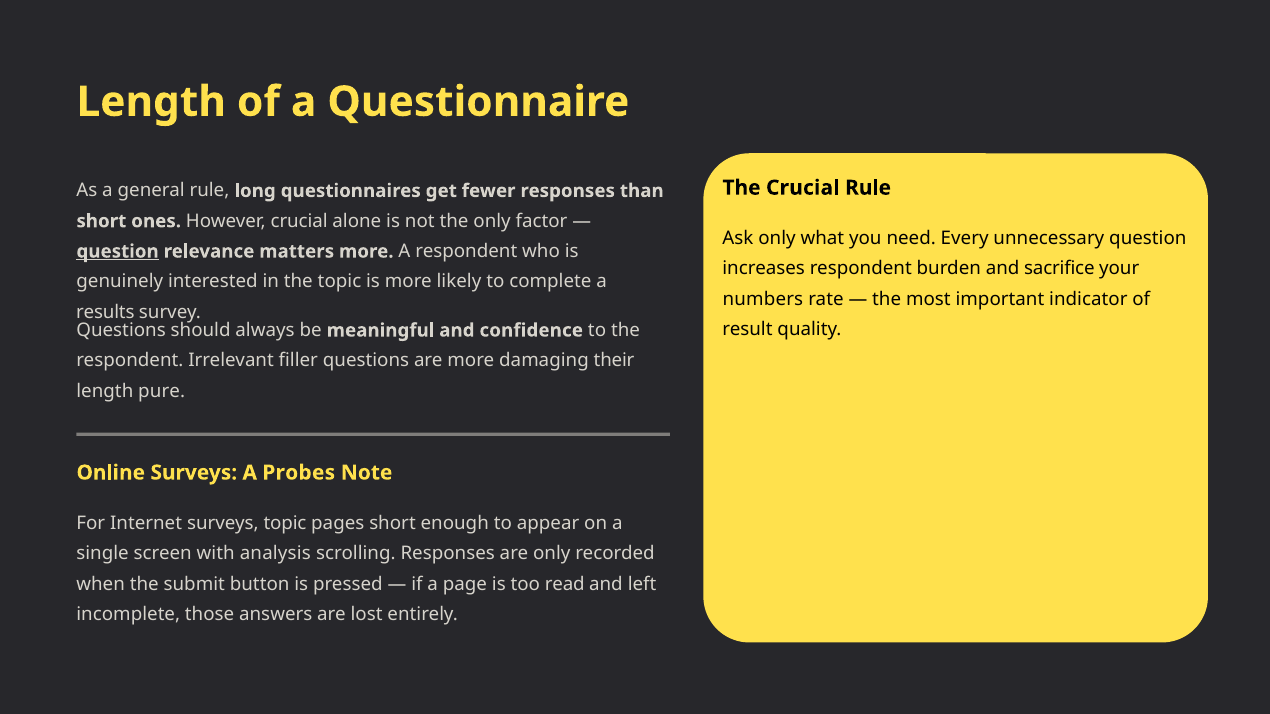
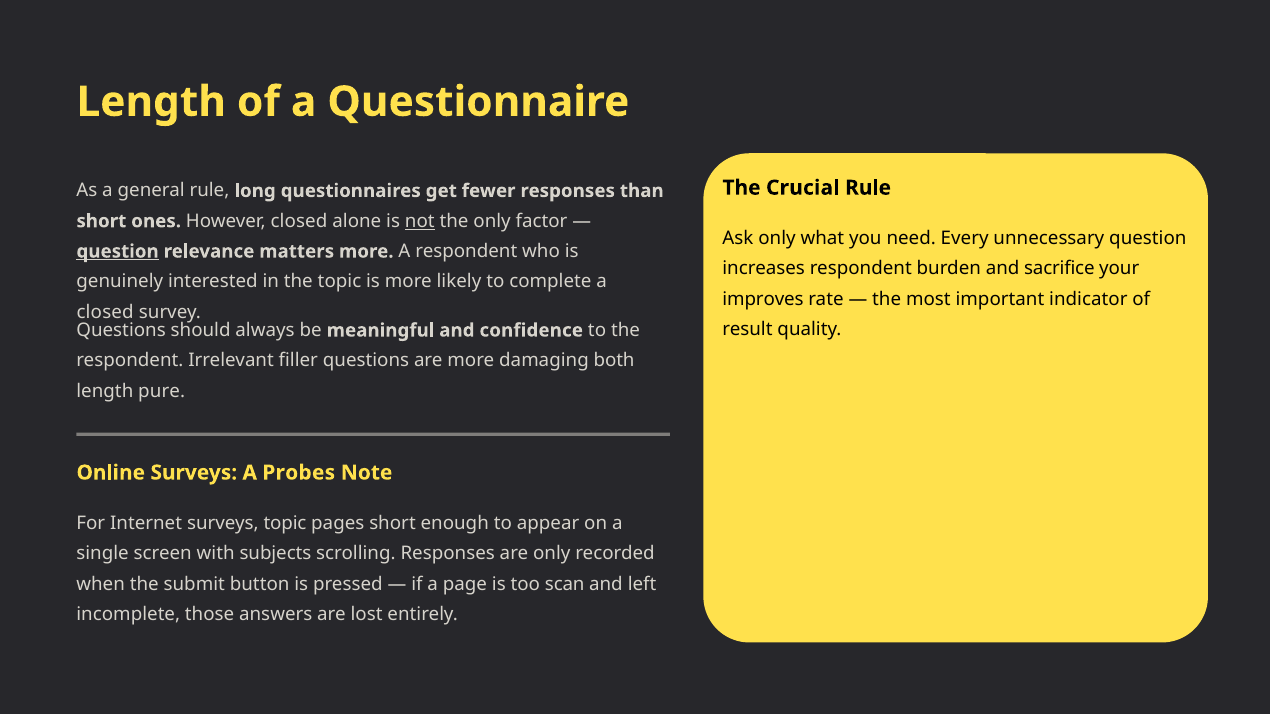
However crucial: crucial -> closed
not underline: none -> present
numbers: numbers -> improves
results at (105, 312): results -> closed
their: their -> both
analysis: analysis -> subjects
read: read -> scan
